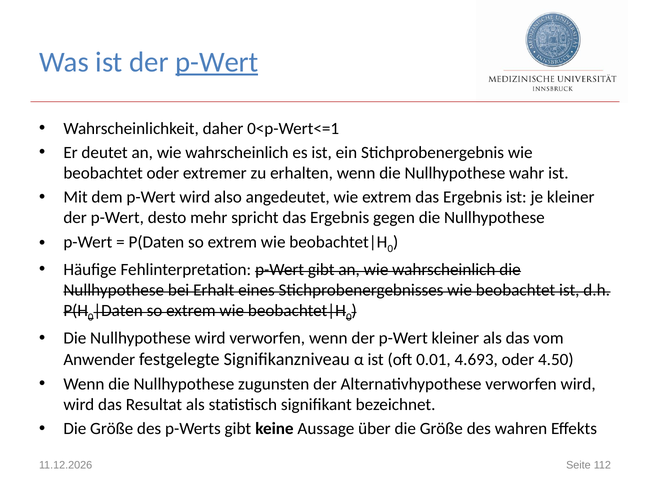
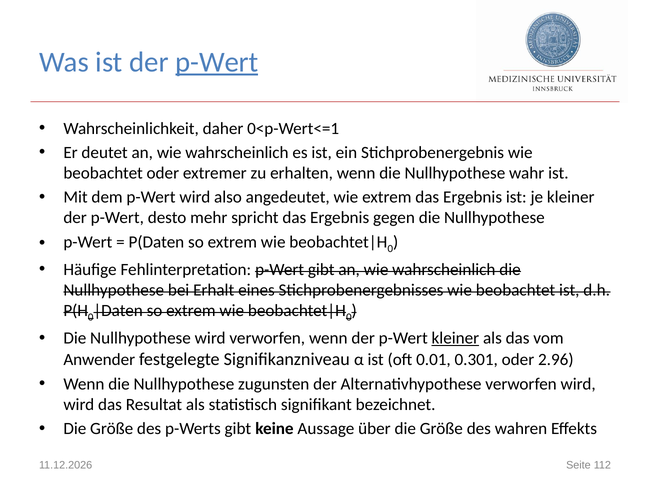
kleiner at (455, 339) underline: none -> present
4.693: 4.693 -> 0.301
4.50: 4.50 -> 2.96
